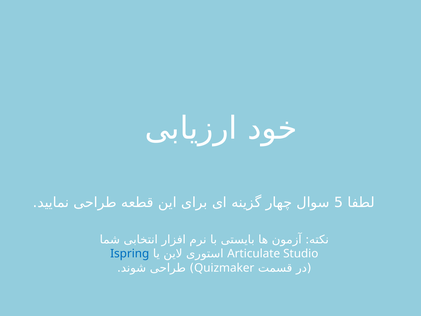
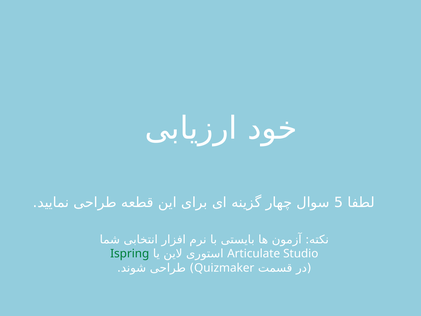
Ispring colour: blue -> green
